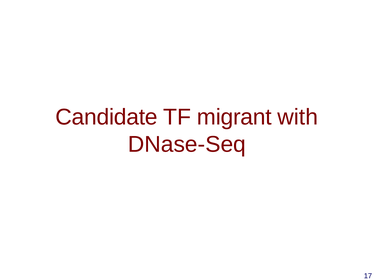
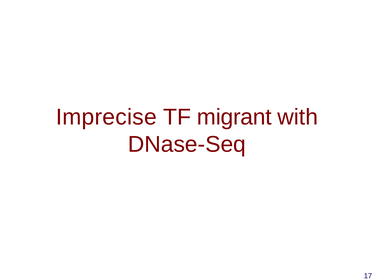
Candidate: Candidate -> Imprecise
